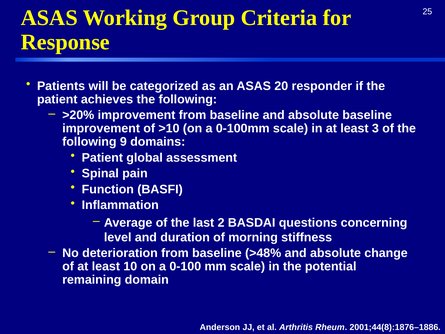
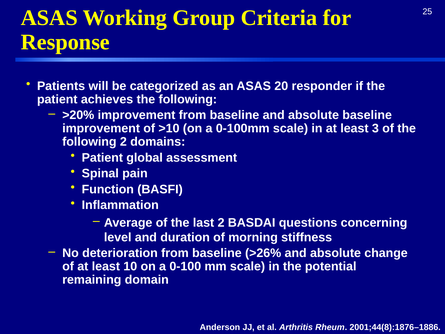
following 9: 9 -> 2
>48%: >48% -> >26%
